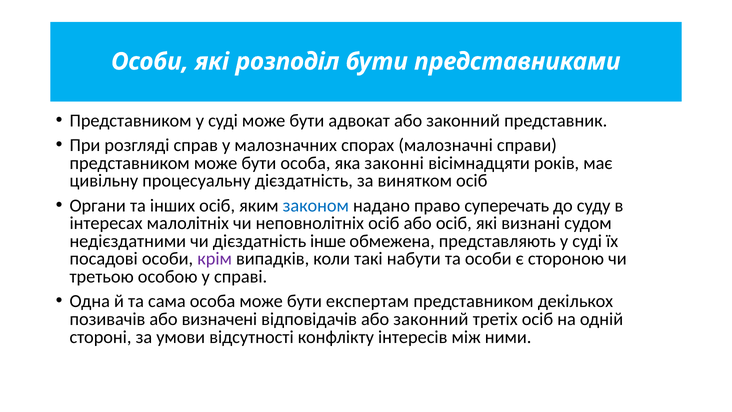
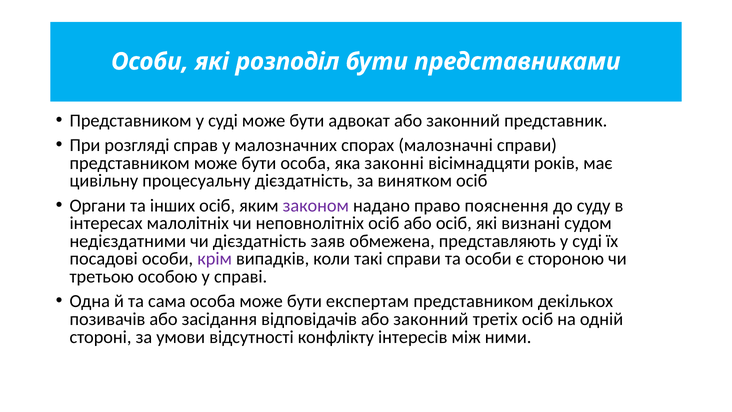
законом colour: blue -> purple
суперечать: суперечать -> пояснення
інше: інше -> заяв
такі набути: набути -> справи
визначені: визначені -> засідання
